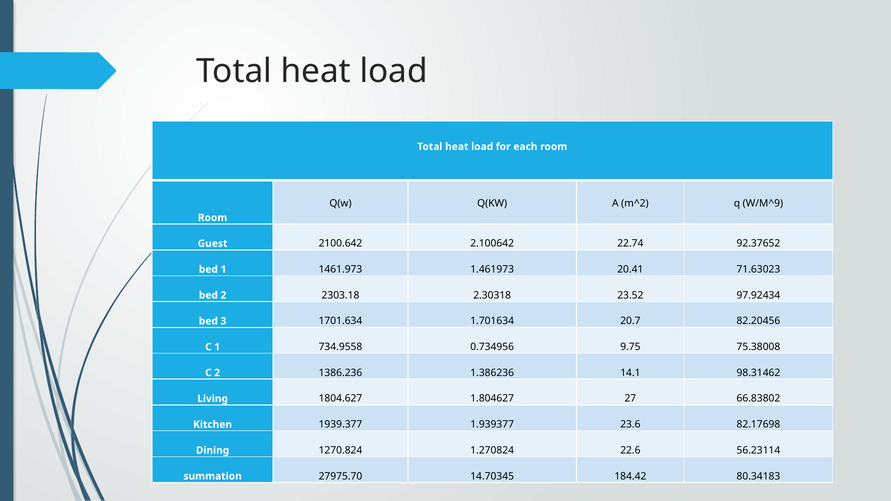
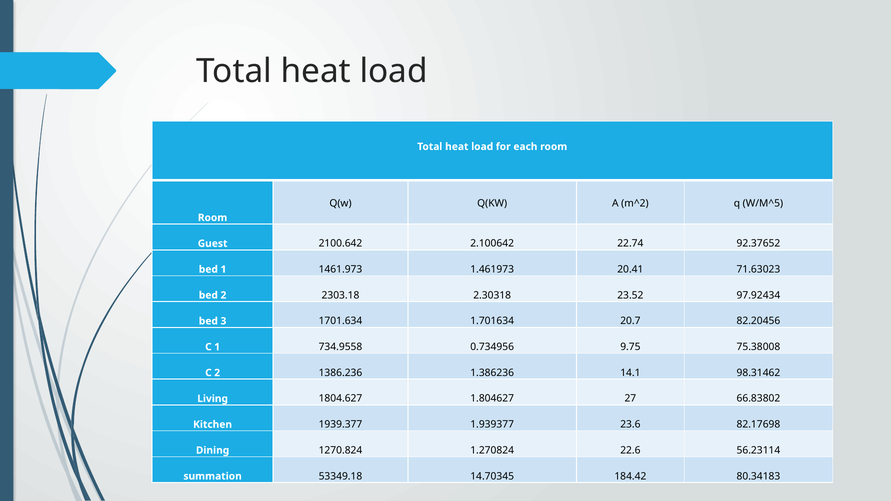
W/M^9: W/M^9 -> W/M^5
27975.70: 27975.70 -> 53349.18
